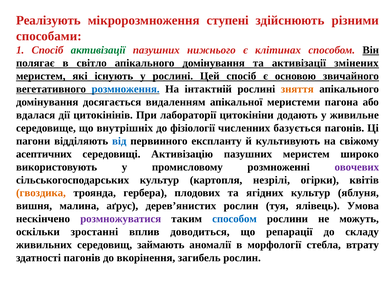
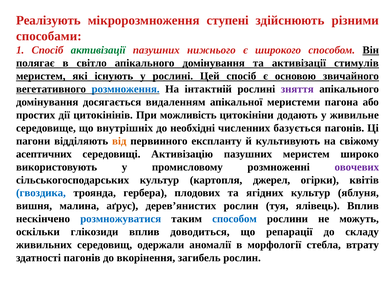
клітинах: клітинах -> широкого
змінених: змінених -> стимулів
зняття colour: orange -> purple
вдалася: вдалася -> простих
лабораторії: лабораторії -> можливість
фізіології: фізіології -> необхідні
від colour: blue -> orange
незрілі: незрілі -> джерел
гвоздика colour: orange -> blue
ялівець Умова: Умова -> Вплив
розмножуватися colour: purple -> blue
зростанні: зростанні -> глікозиди
займають: займають -> одержали
